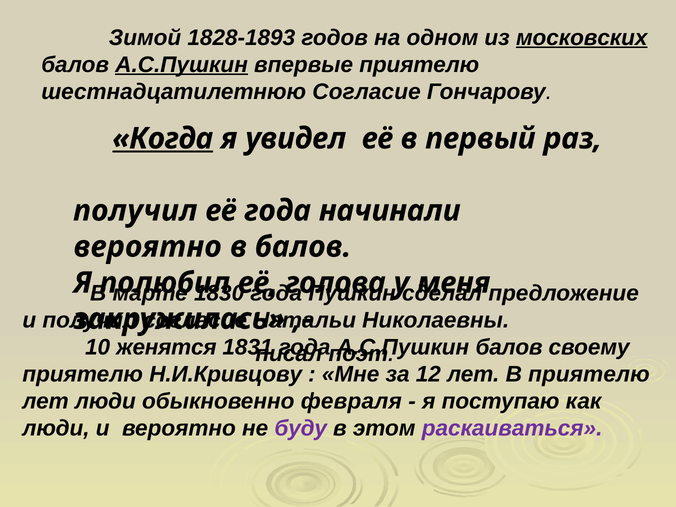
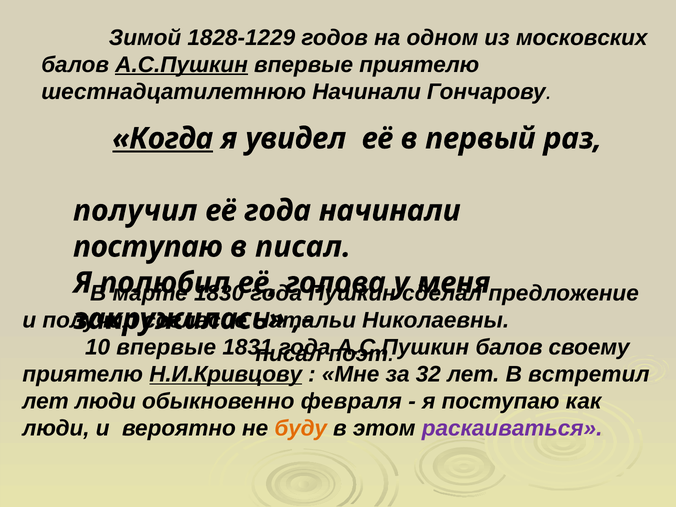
1828-1893: 1828-1893 -> 1828-1229
московских underline: present -> none
шестнадцатилетнюю Согласие: Согласие -> Начинали
вероятно at (148, 247): вероятно -> поступаю
в балов: балов -> писал
10 женятся: женятся -> впервые
Н.И.Кривцову underline: none -> present
12: 12 -> 32
В приятелю: приятелю -> встретил
буду colour: purple -> orange
